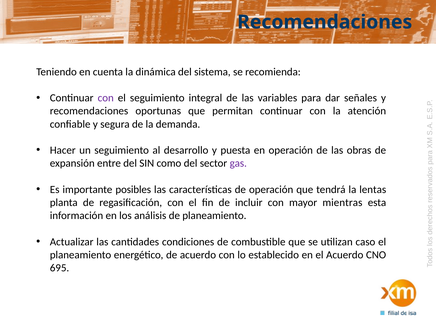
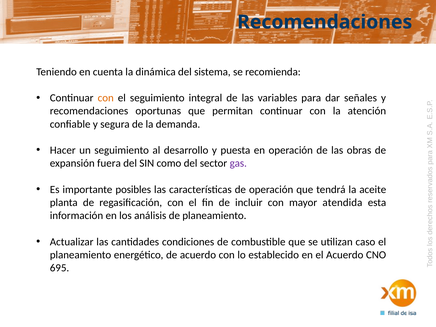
con at (106, 98) colour: purple -> orange
entre: entre -> fuera
lentas: lentas -> aceite
mientras: mientras -> atendida
